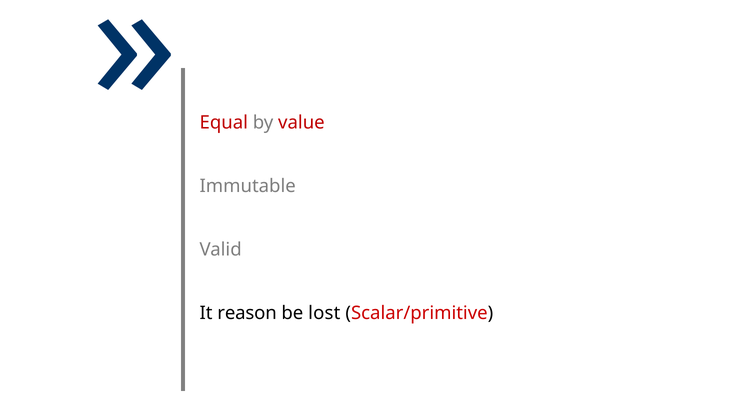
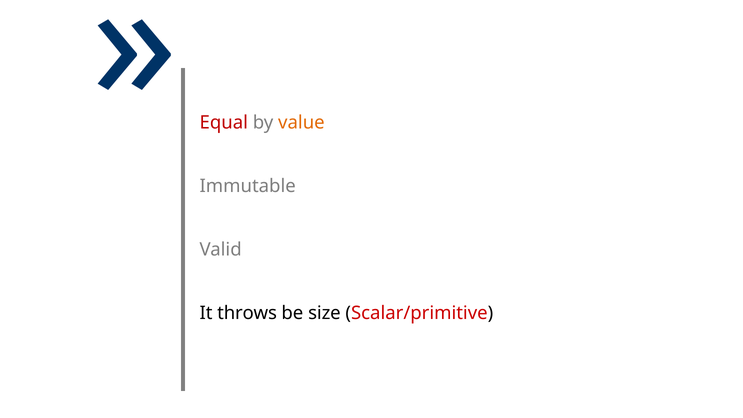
value colour: red -> orange
reason: reason -> throws
lost: lost -> size
